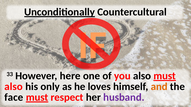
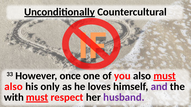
here: here -> once
and colour: orange -> purple
face: face -> with
